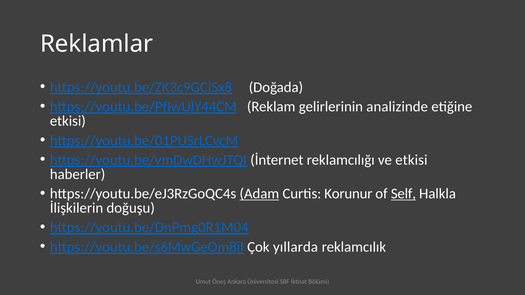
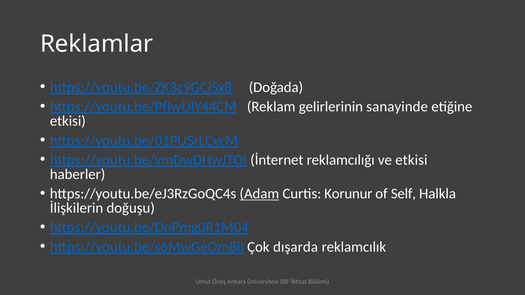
analizinde: analizinde -> sanayinde
Self underline: present -> none
yıllarda: yıllarda -> dışarda
